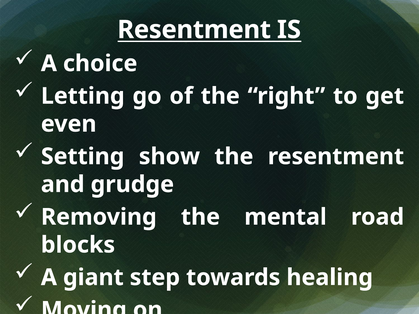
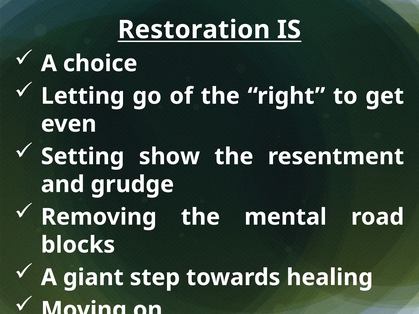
Resentment at (194, 30): Resentment -> Restoration
